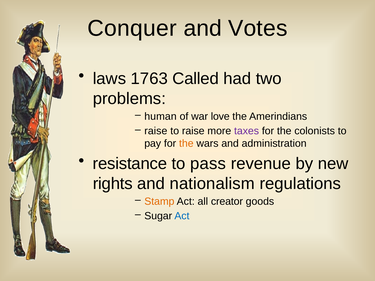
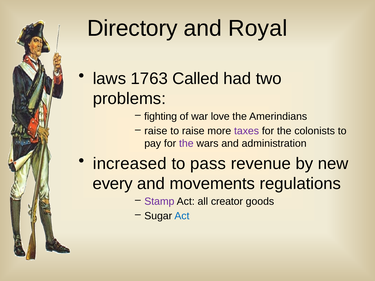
Conquer: Conquer -> Directory
Votes: Votes -> Royal
human: human -> fighting
the at (186, 144) colour: orange -> purple
resistance: resistance -> increased
rights: rights -> every
nationalism: nationalism -> movements
Stamp colour: orange -> purple
